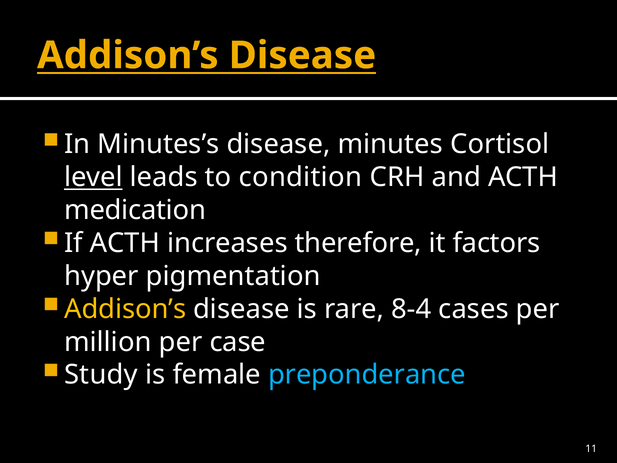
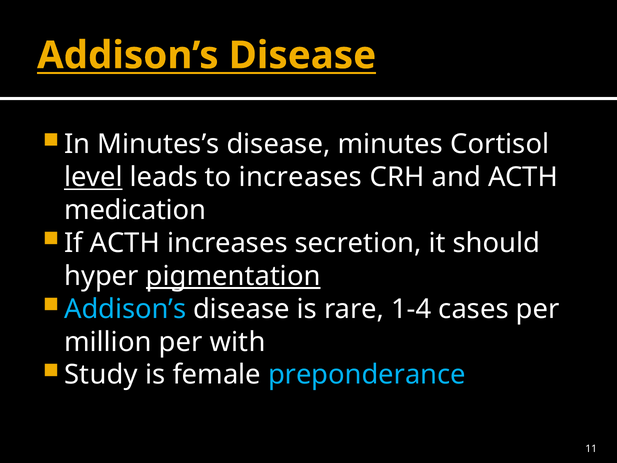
to condition: condition -> increases
therefore: therefore -> secretion
factors: factors -> should
pigmentation underline: none -> present
Addison’s at (125, 309) colour: yellow -> light blue
8-4: 8-4 -> 1-4
case: case -> with
